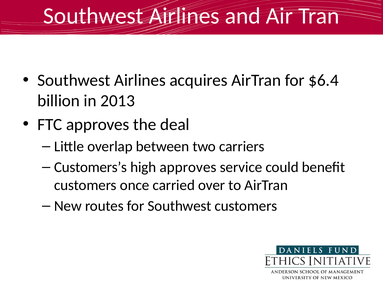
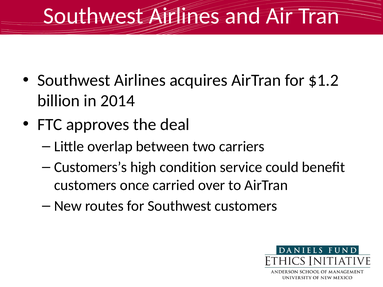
$6.4: $6.4 -> $1.2
2013: 2013 -> 2014
high approves: approves -> condition
